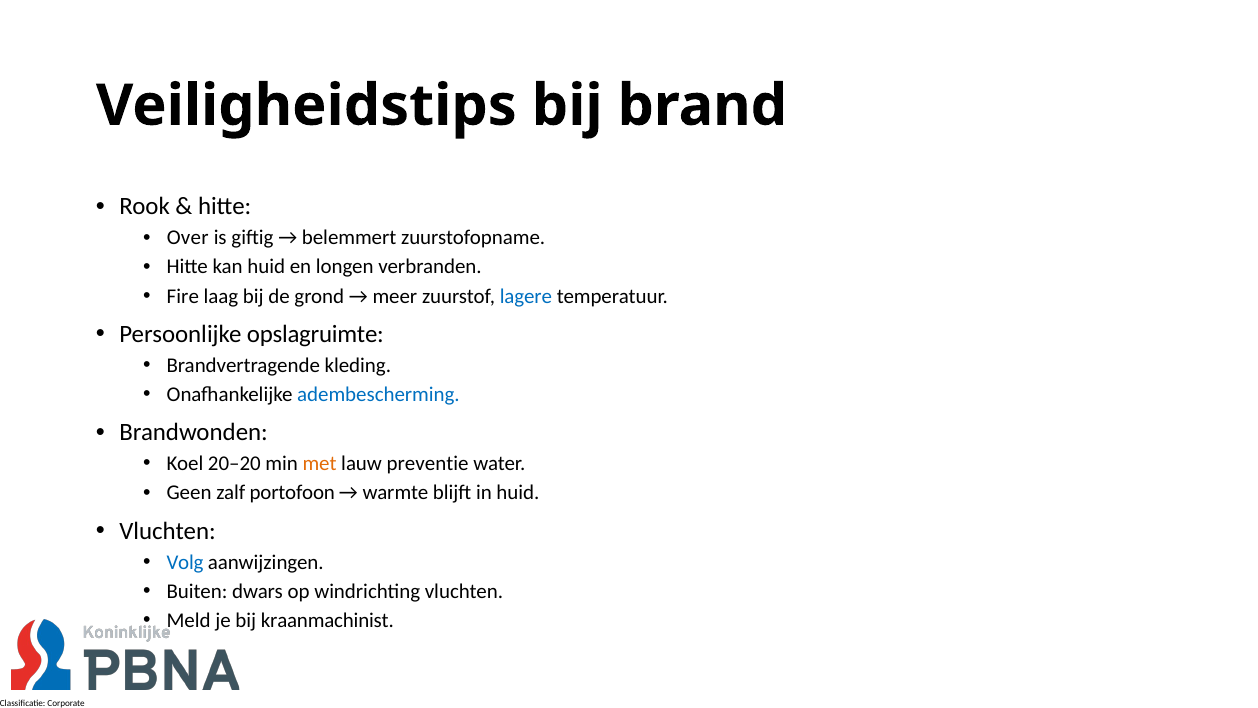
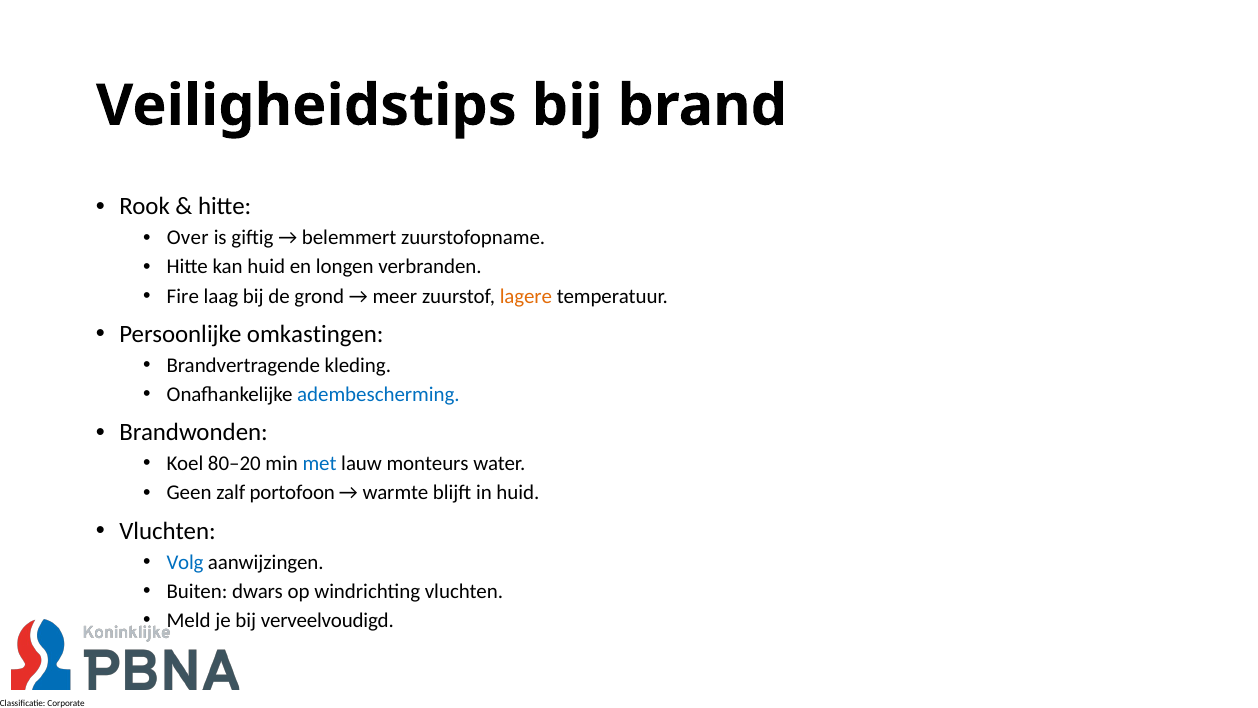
lagere colour: blue -> orange
opslagruimte: opslagruimte -> omkastingen
20–20: 20–20 -> 80–20
met colour: orange -> blue
preventie: preventie -> monteurs
kraanmachinist: kraanmachinist -> verveelvoudigd
